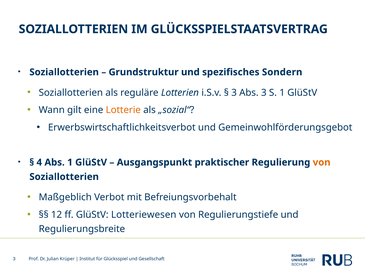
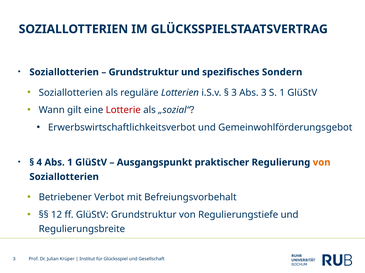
Lotterie colour: orange -> red
Maßgeblich: Maßgeblich -> Betriebener
GlüStV Lotteriewesen: Lotteriewesen -> Grundstruktur
